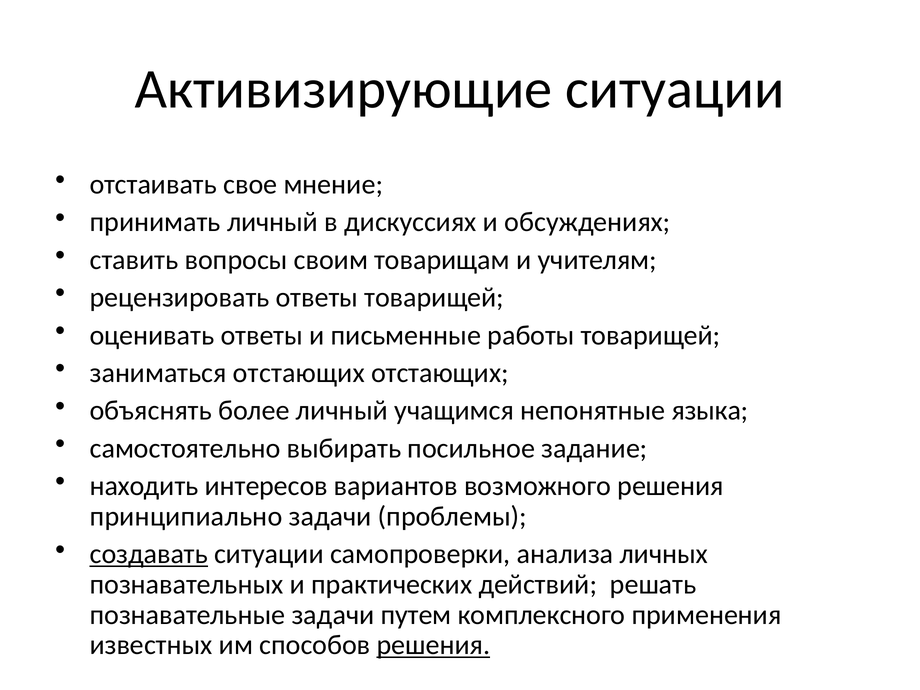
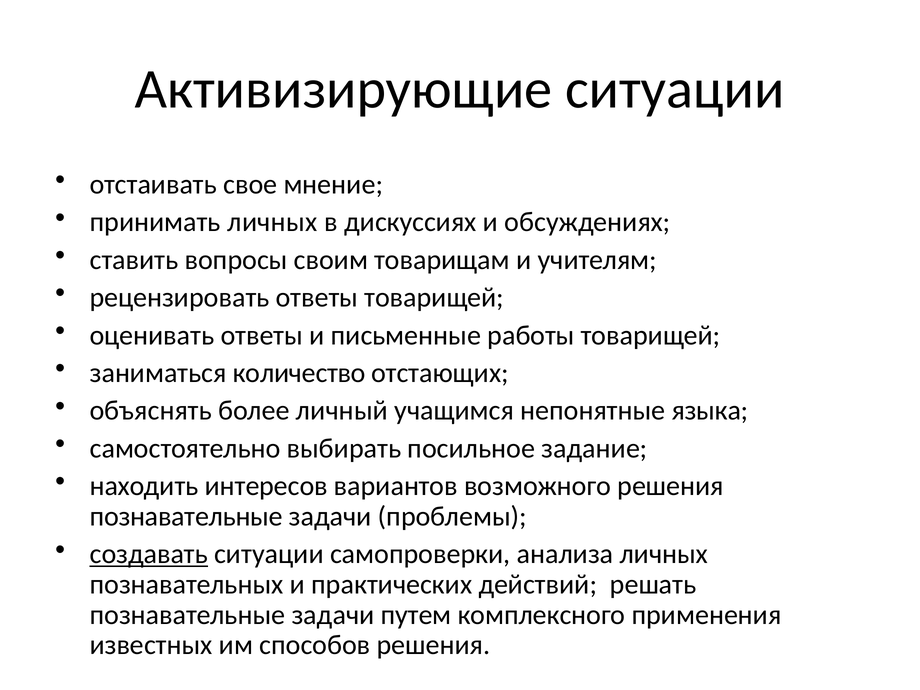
принимать личный: личный -> личных
заниматься отстающих: отстающих -> количество
принципиально at (186, 516): принципиально -> познавательные
решения at (433, 645) underline: present -> none
